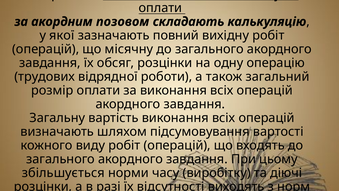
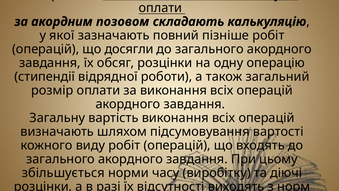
вихідну: вихідну -> пізніше
місячну: місячну -> досягли
трудових: трудових -> стипендії
